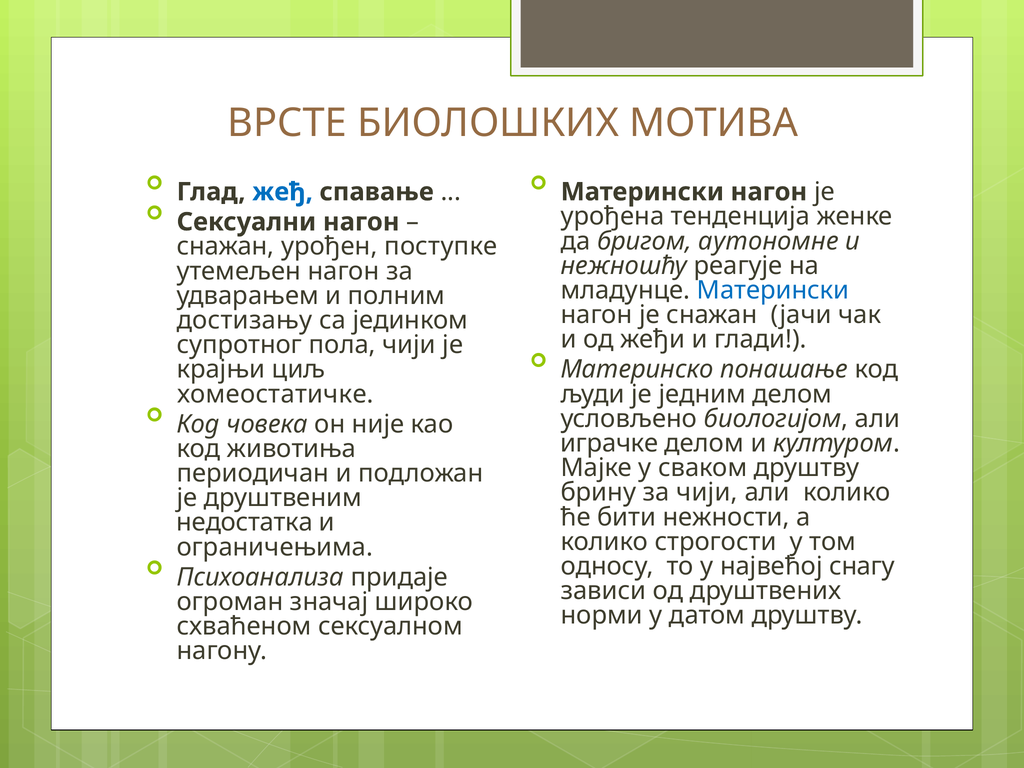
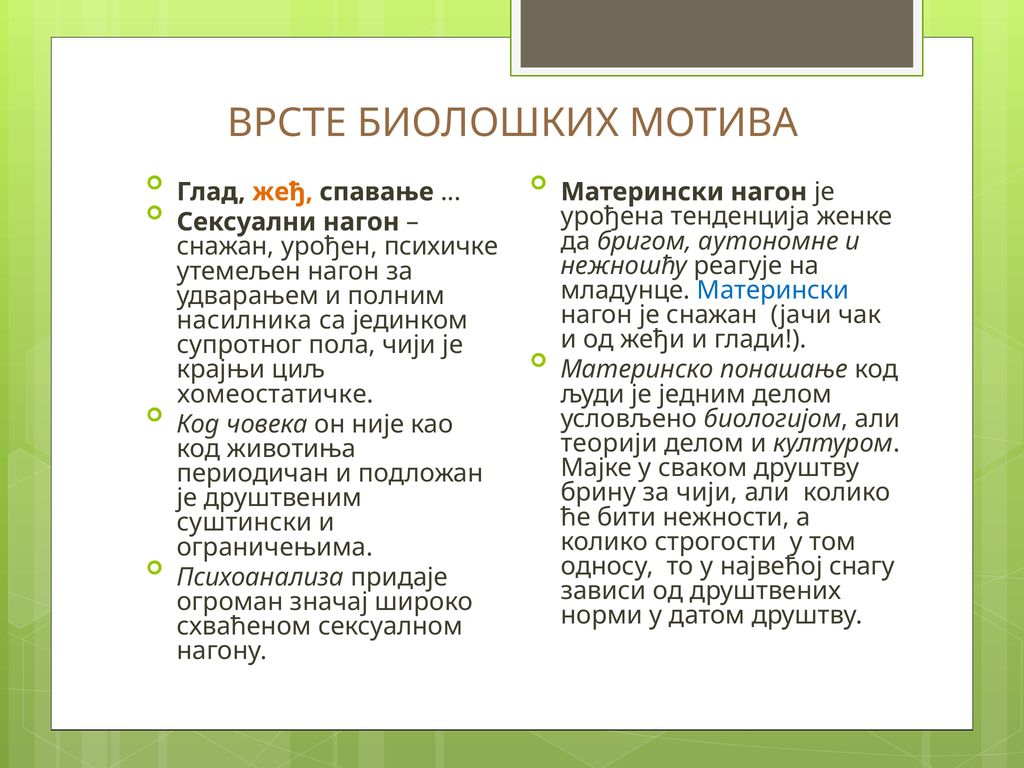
жеђ colour: blue -> orange
поступке: поступке -> психичке
достизању: достизању -> насилника
играчке: играчке -> теорији
недостатка: недостатка -> суштински
